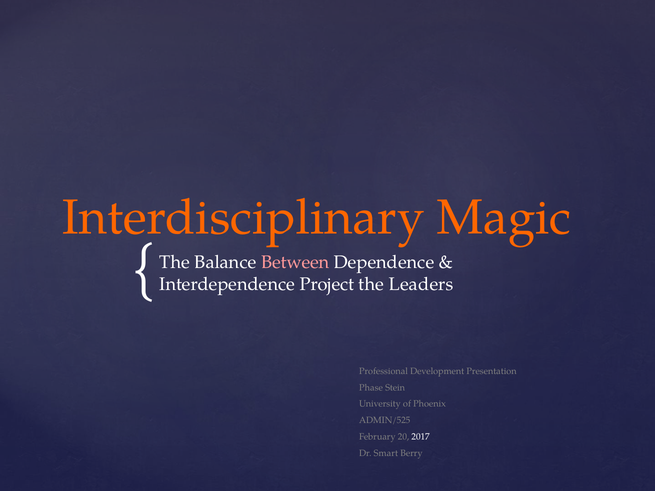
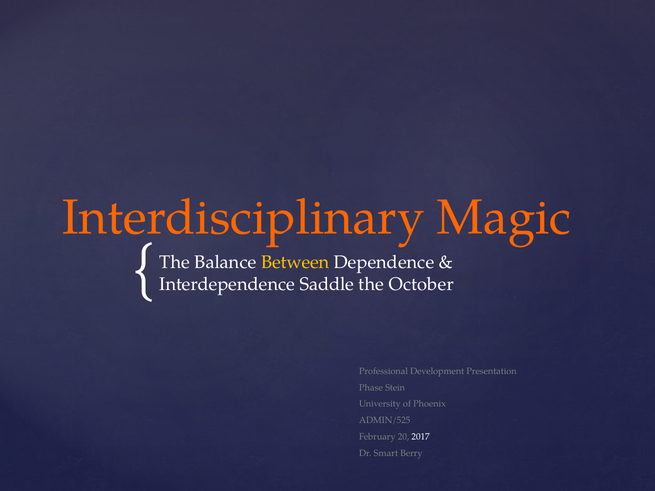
Between colour: pink -> yellow
Project: Project -> Saddle
Leaders: Leaders -> October
